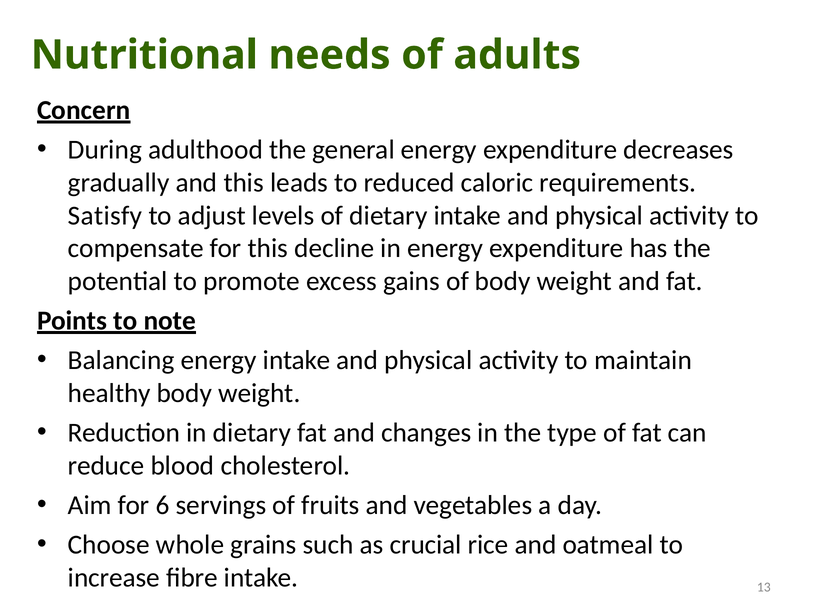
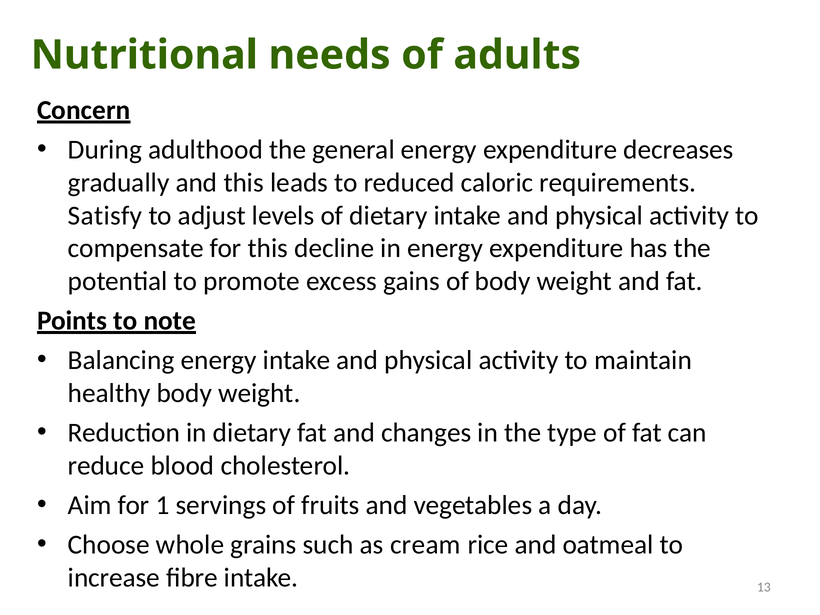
6: 6 -> 1
crucial: crucial -> cream
